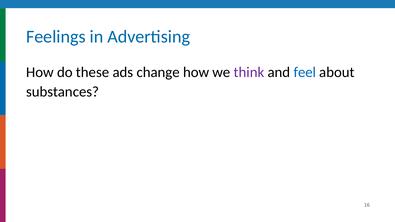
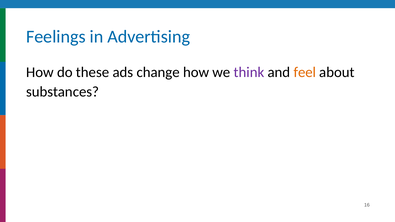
feel colour: blue -> orange
